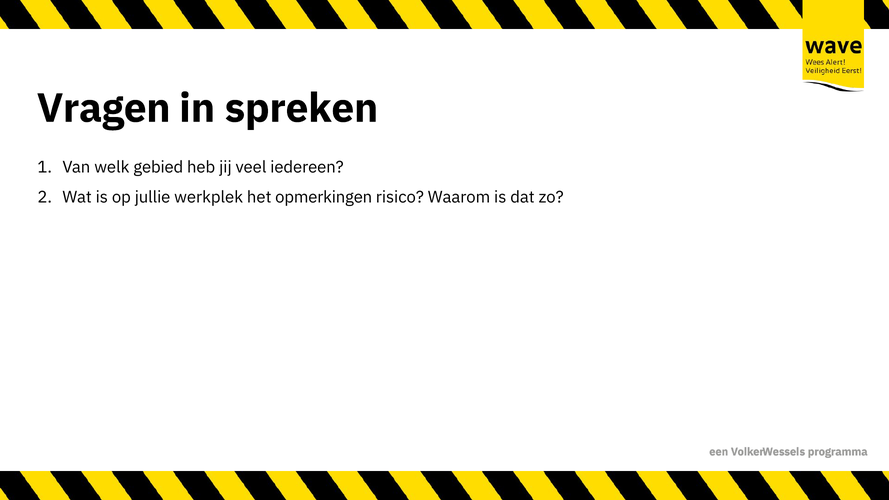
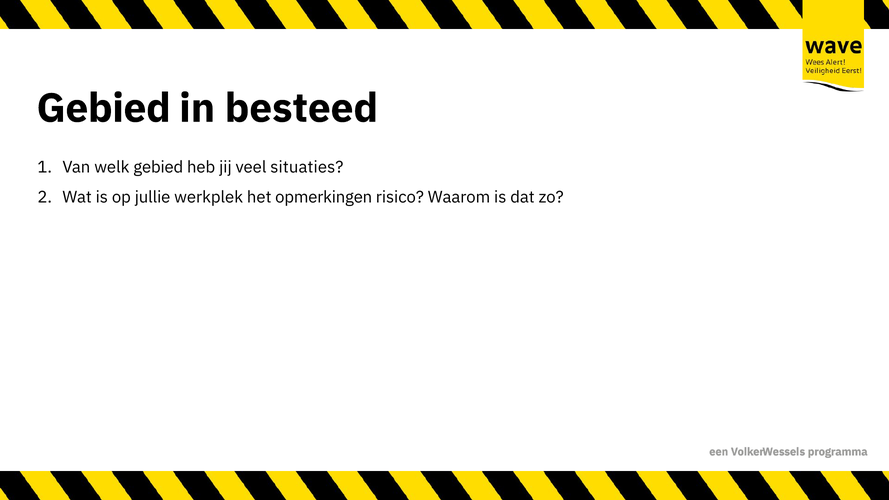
Vragen at (104, 108): Vragen -> Gebied
spreken: spreken -> besteed
iedereen: iedereen -> situaties
